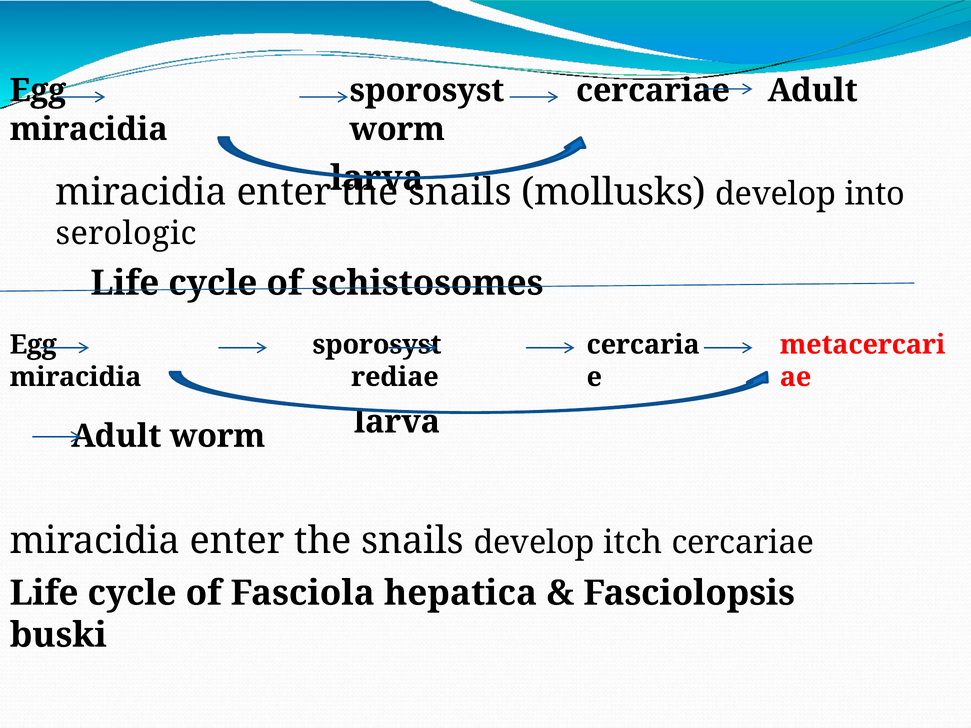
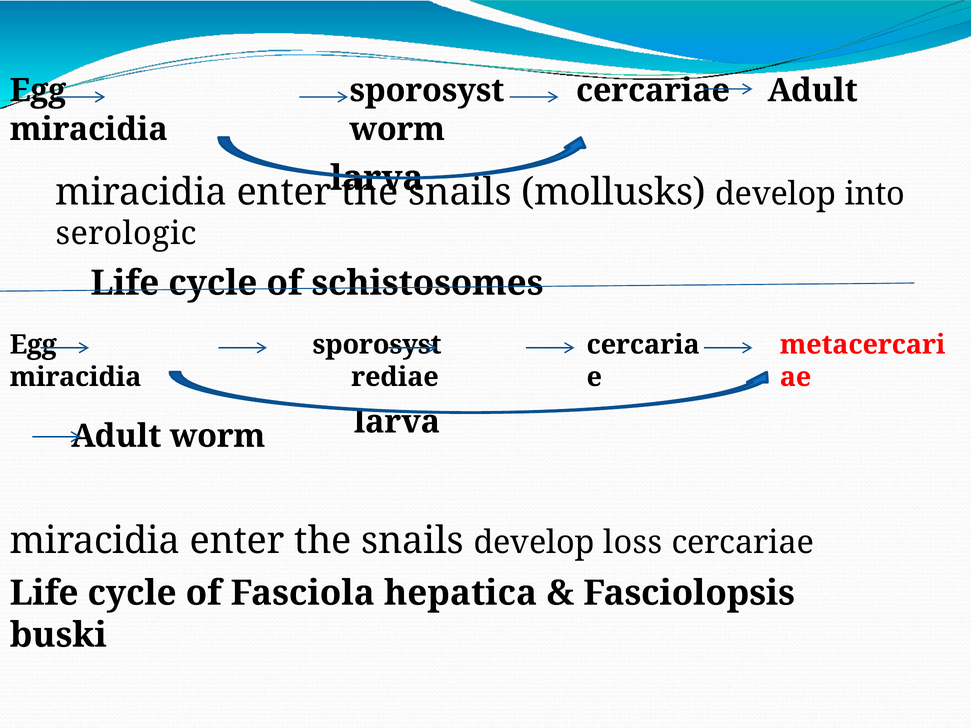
itch: itch -> loss
